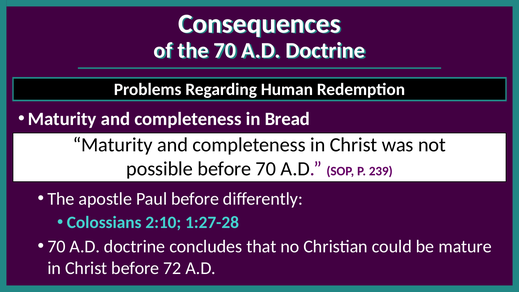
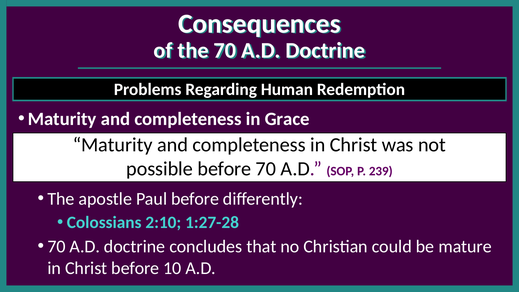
Bread: Bread -> Grace
72: 72 -> 10
